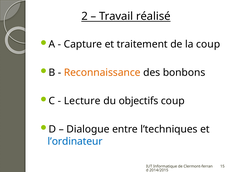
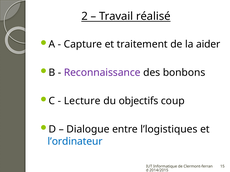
la coup: coup -> aider
Reconnaissance colour: orange -> purple
l’techniques: l’techniques -> l’logistiques
